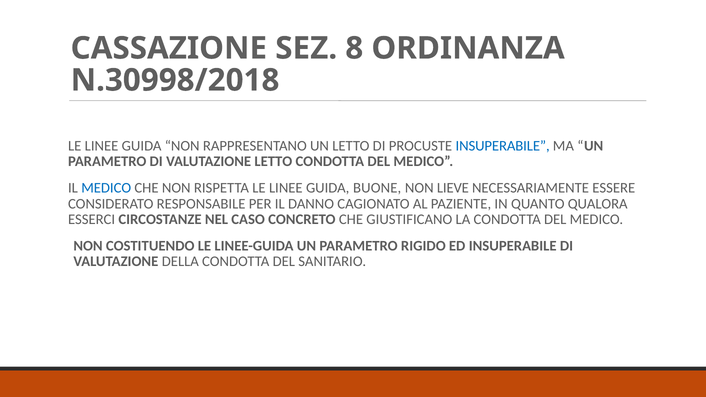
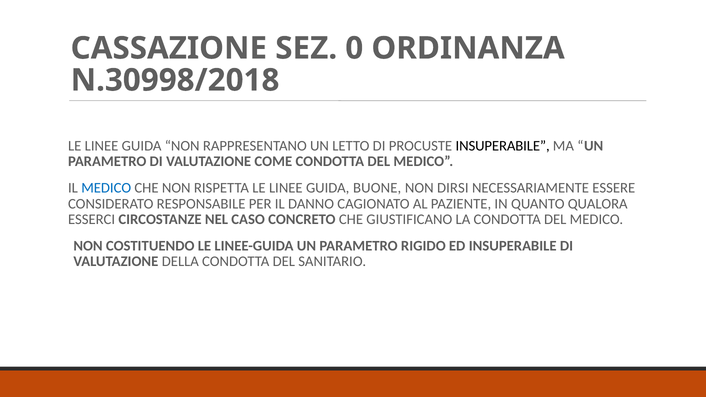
8: 8 -> 0
INSUPERABILE at (503, 146) colour: blue -> black
VALUTAZIONE LETTO: LETTO -> COME
LIEVE: LIEVE -> DIRSI
